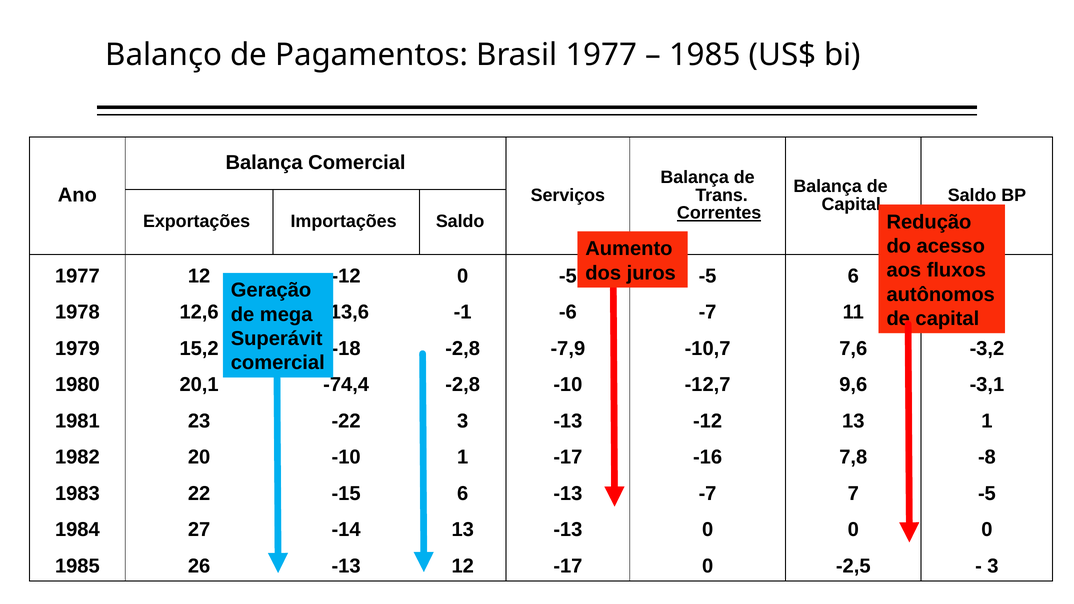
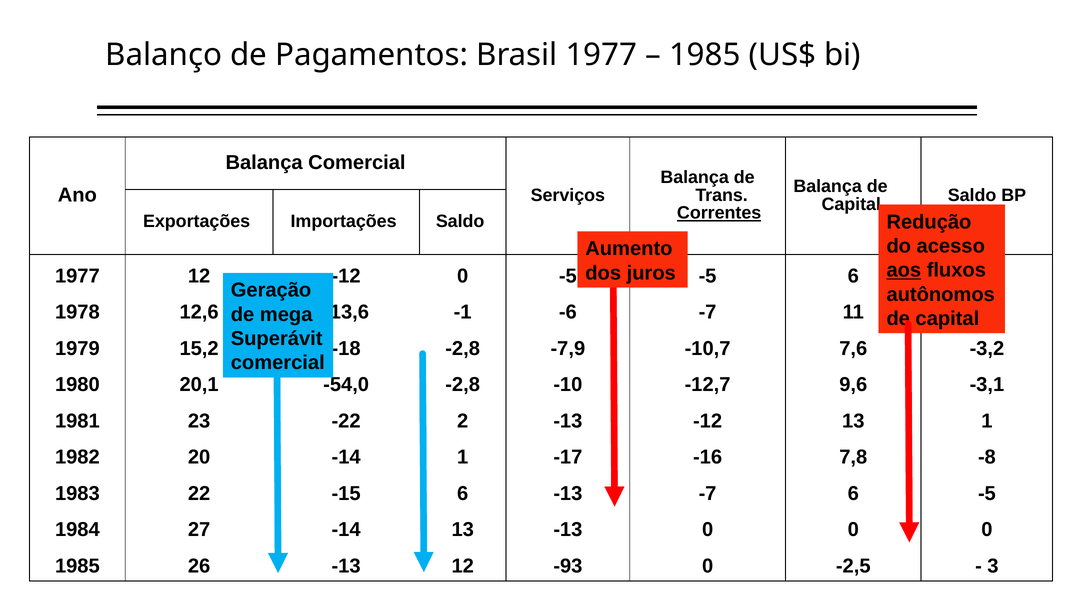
aos underline: none -> present
-74,4: -74,4 -> -54,0
-22 3: 3 -> 2
20 -10: -10 -> -14
-7 7: 7 -> 6
12 -17: -17 -> -93
